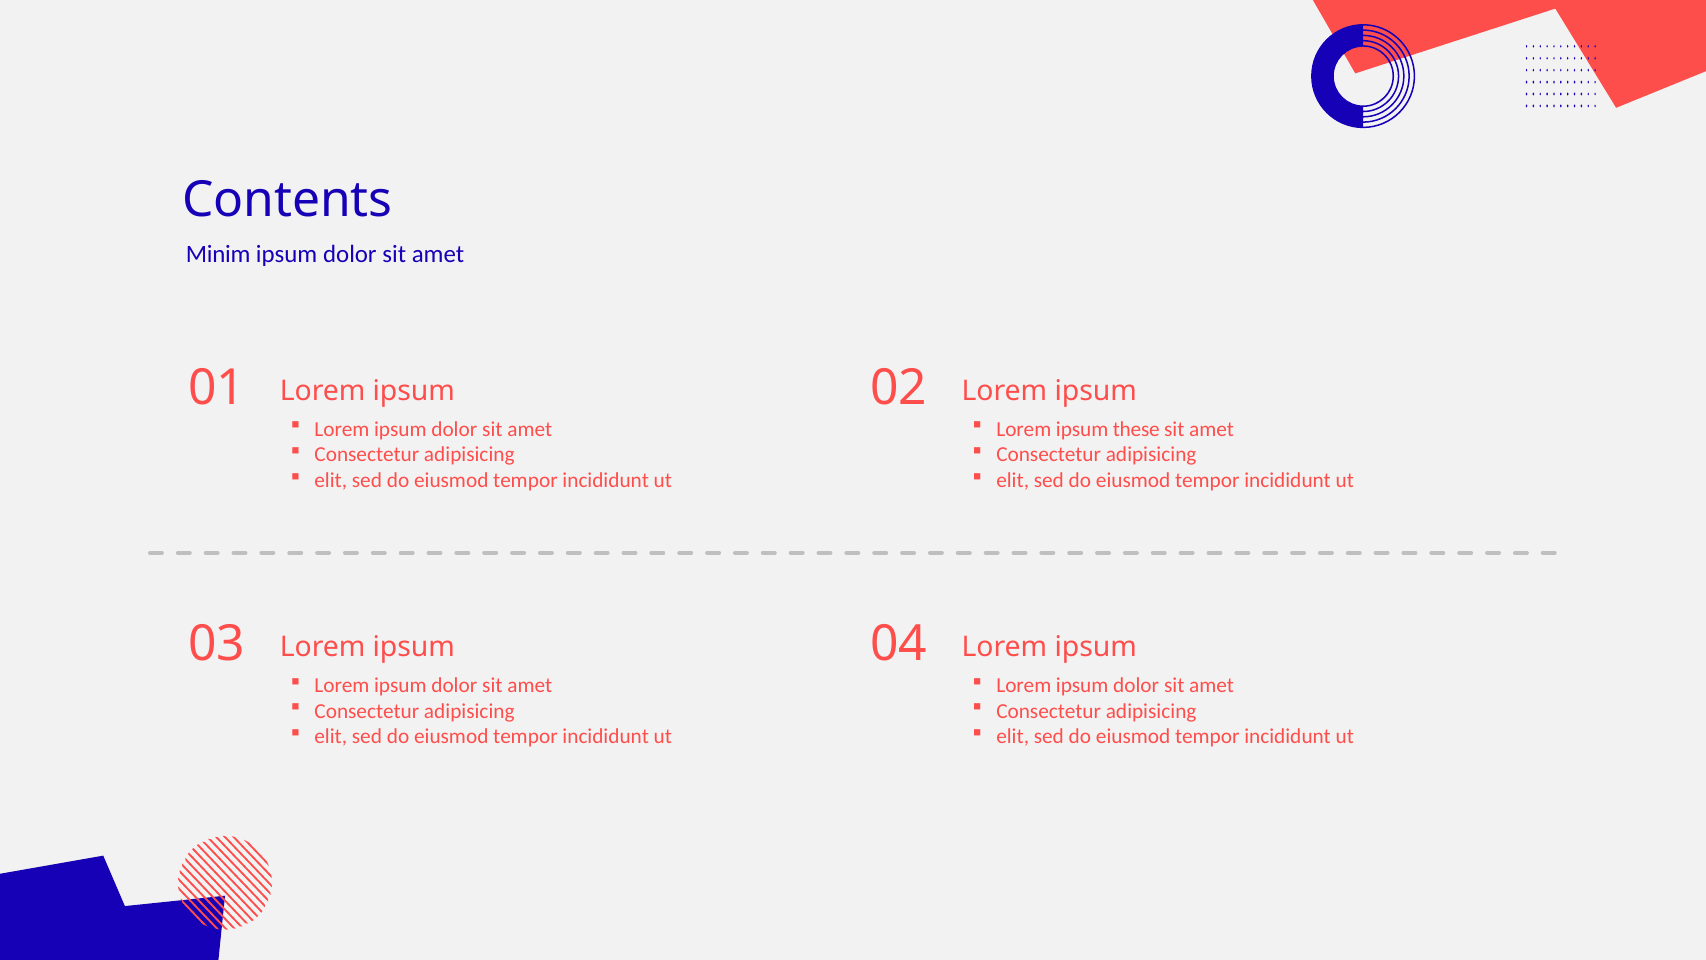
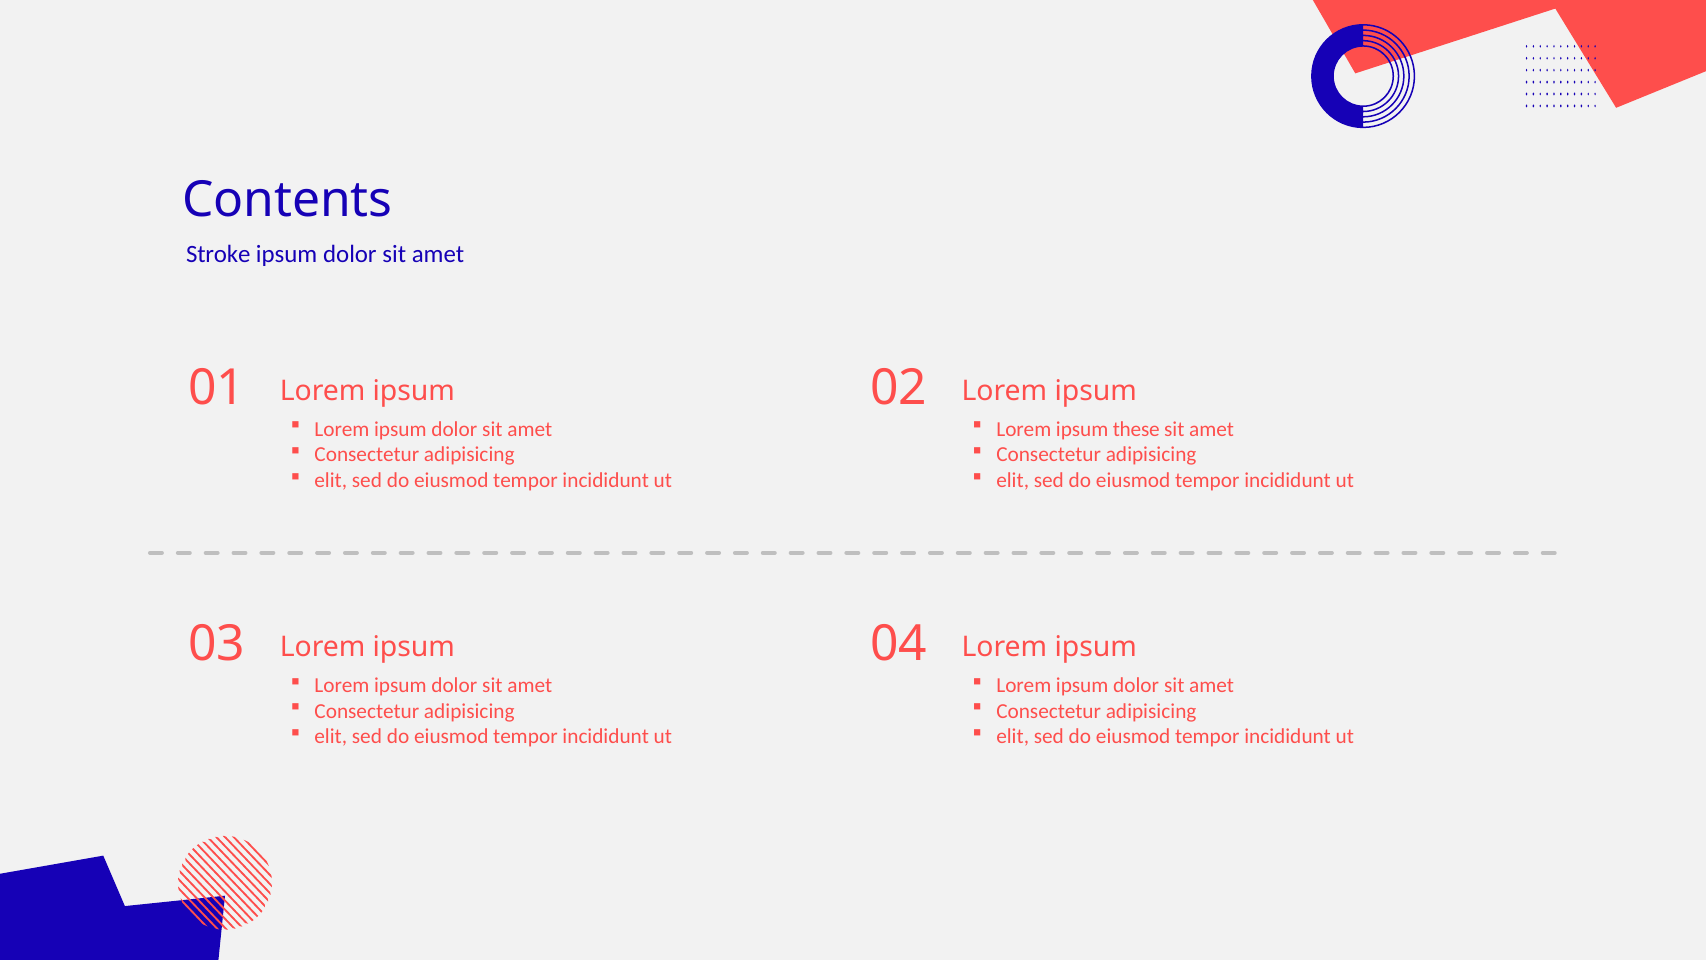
Minim: Minim -> Stroke
